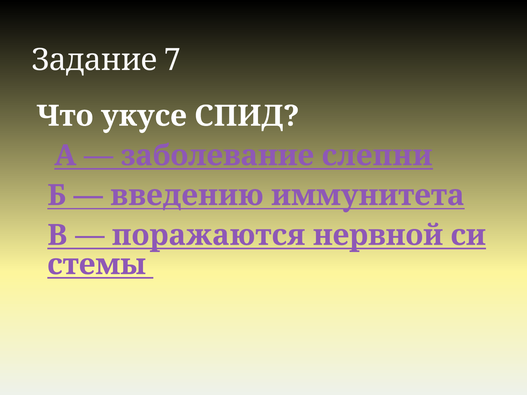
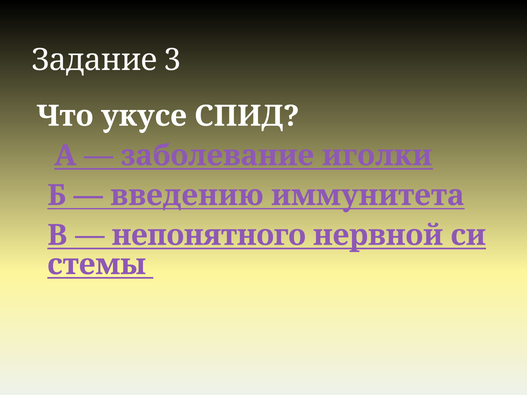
7: 7 -> 3
слепни: слепни -> иголки
поражаются: поражаются -> непонятного
